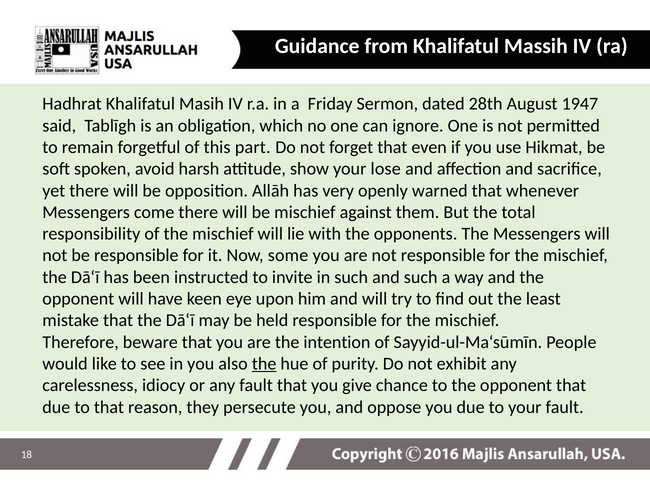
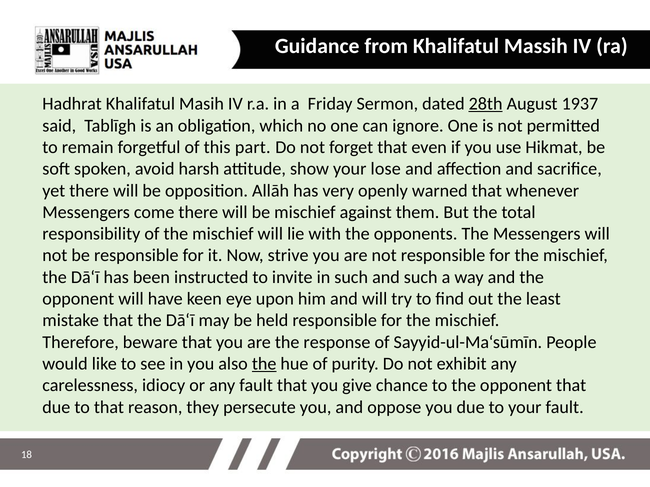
28th underline: none -> present
1947: 1947 -> 1937
some: some -> strive
intention: intention -> response
